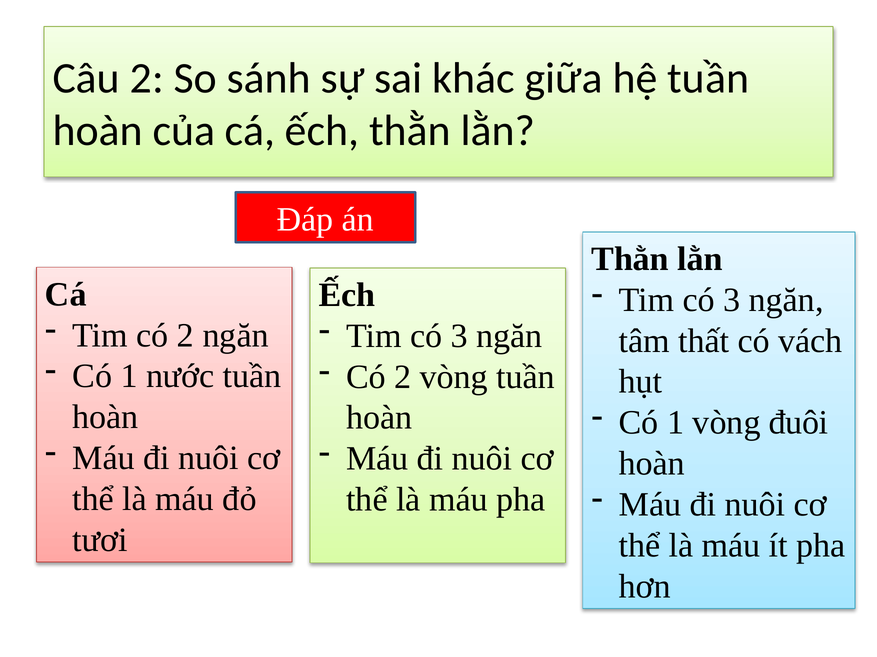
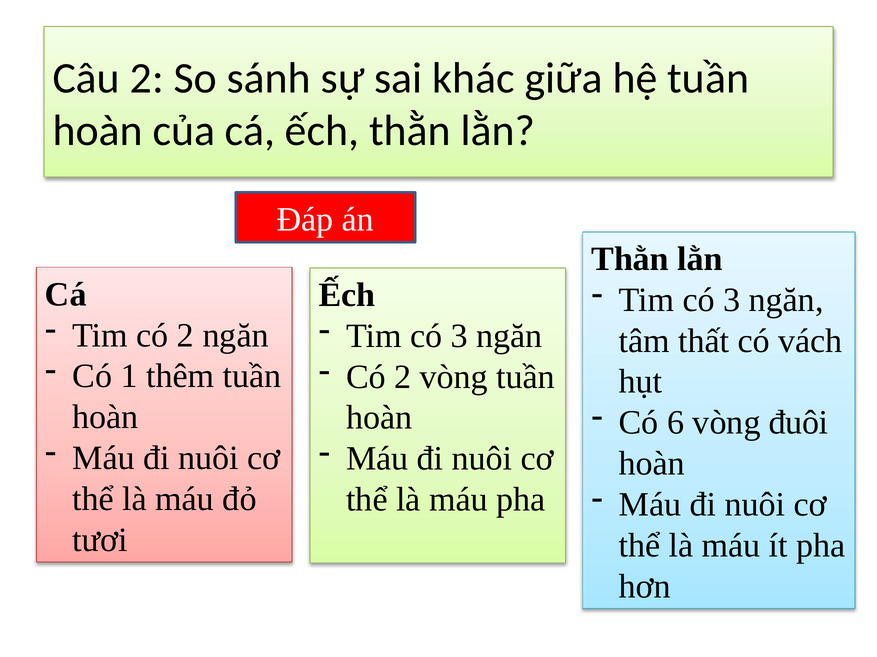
nước: nước -> thêm
1 at (676, 423): 1 -> 6
